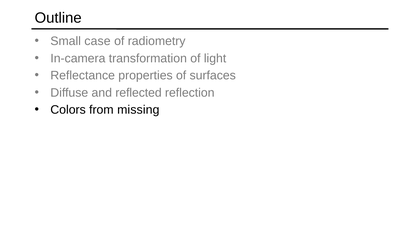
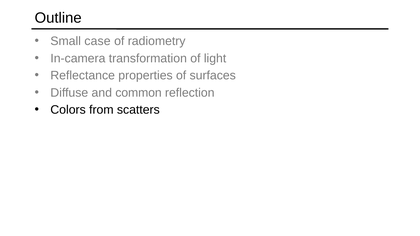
reflected: reflected -> common
missing: missing -> scatters
